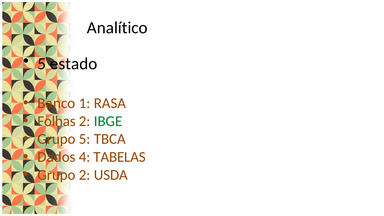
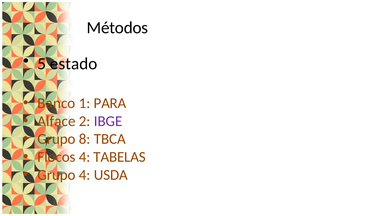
Analítico: Analítico -> Métodos
RASA: RASA -> PARA
Folhas: Folhas -> Alface
IBGE colour: green -> purple
Grupo 5: 5 -> 8
Dados: Dados -> Flocos
Grupo 2: 2 -> 4
